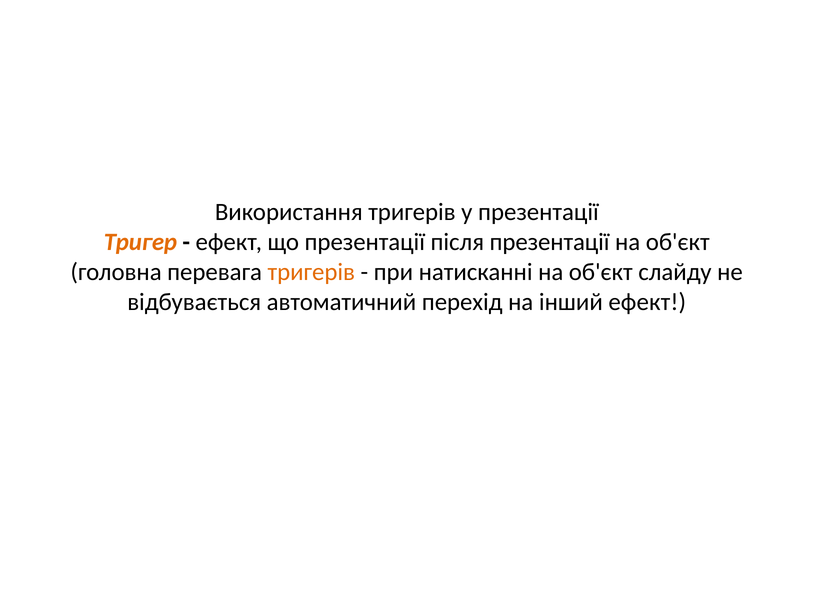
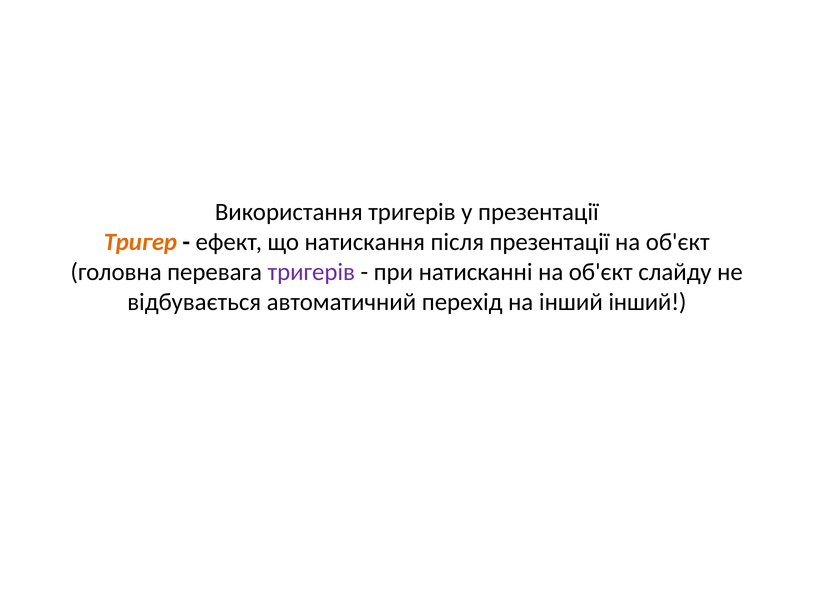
що презентації: презентації -> натискання
тригерів at (311, 272) colour: orange -> purple
інший ефект: ефект -> інший
